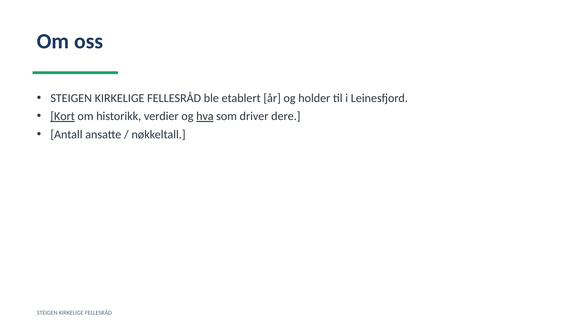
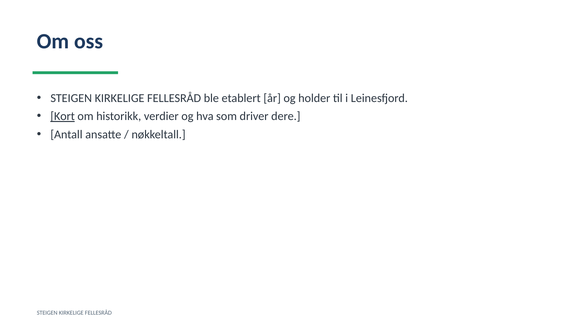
hva underline: present -> none
